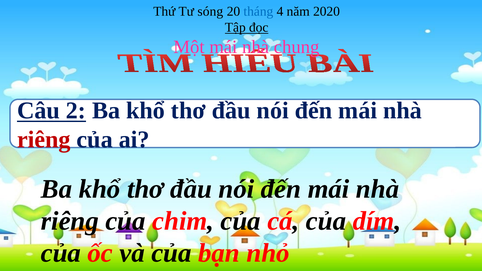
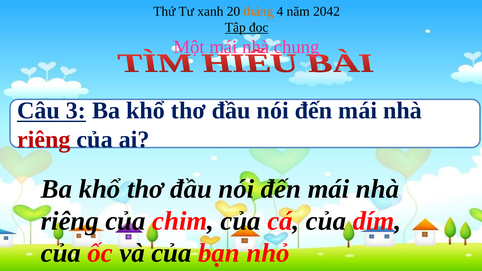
sóng: sóng -> xanh
tháng colour: blue -> orange
2020: 2020 -> 2042
2: 2 -> 3
